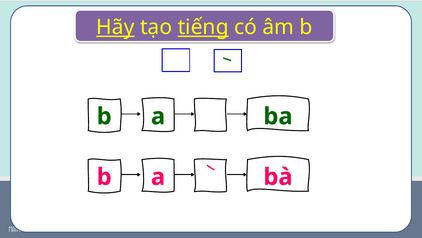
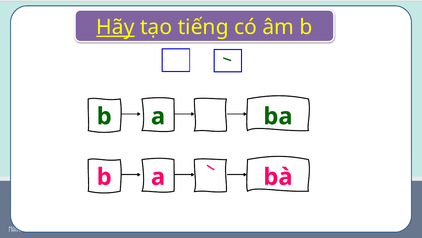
tiếng underline: present -> none
